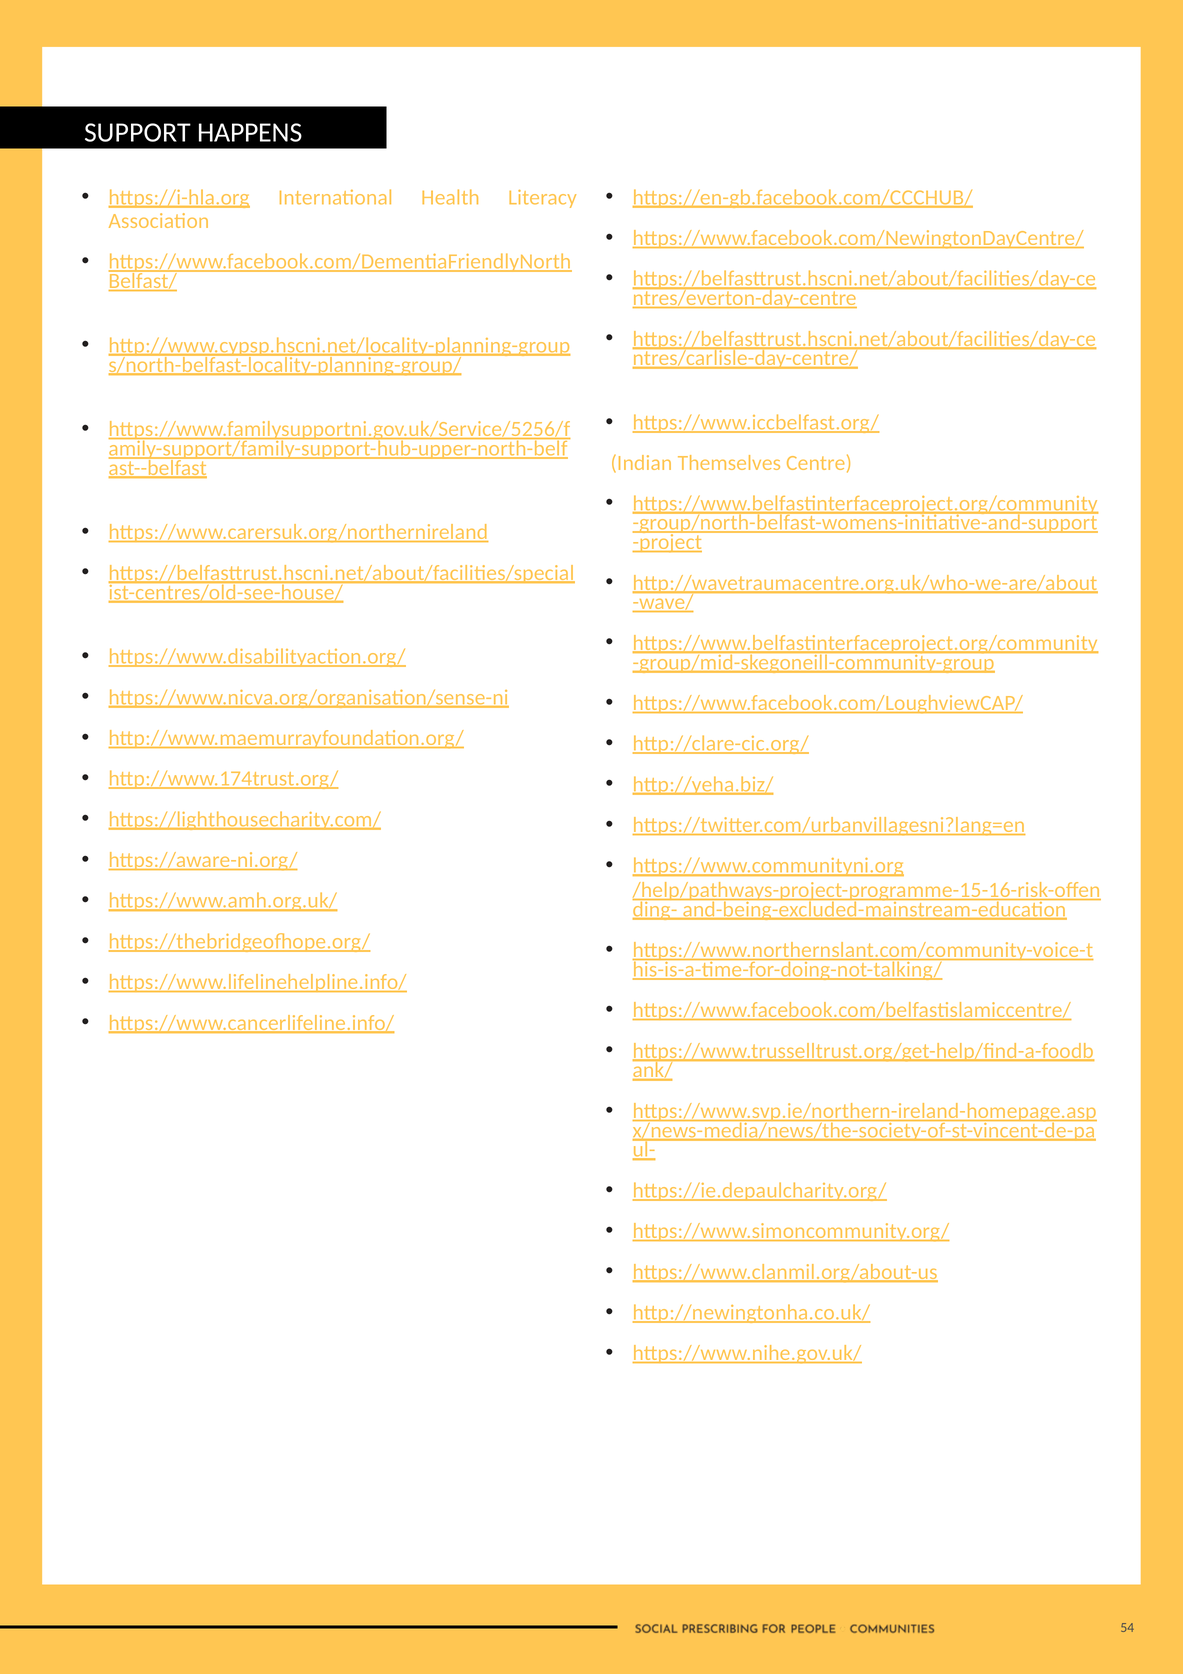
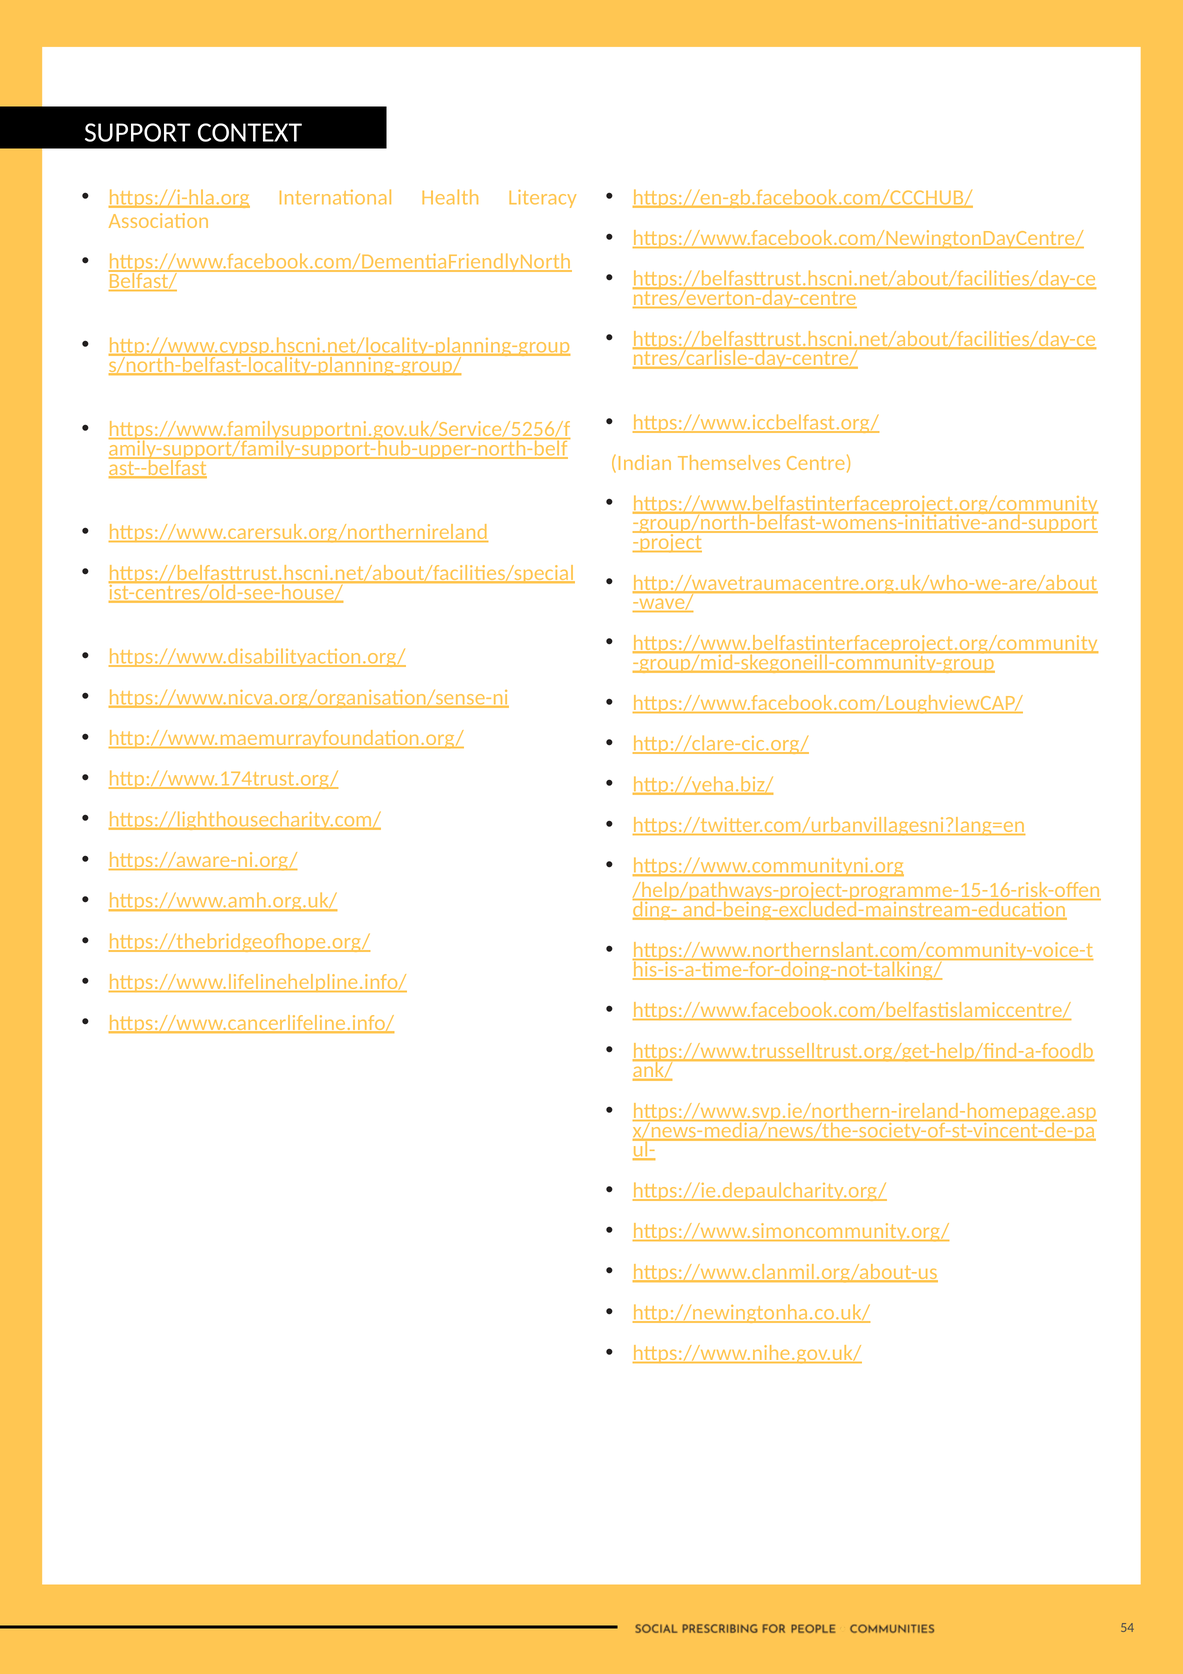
HAPPENS: HAPPENS -> CONTEXT
